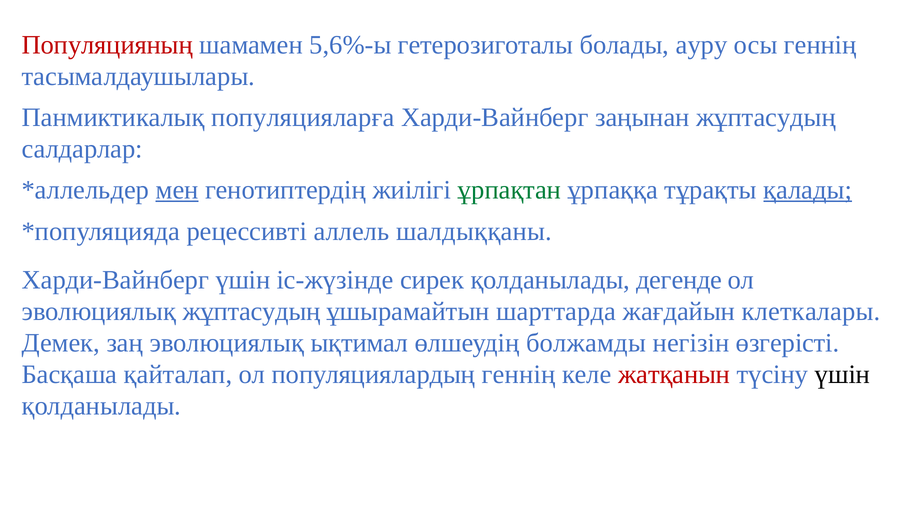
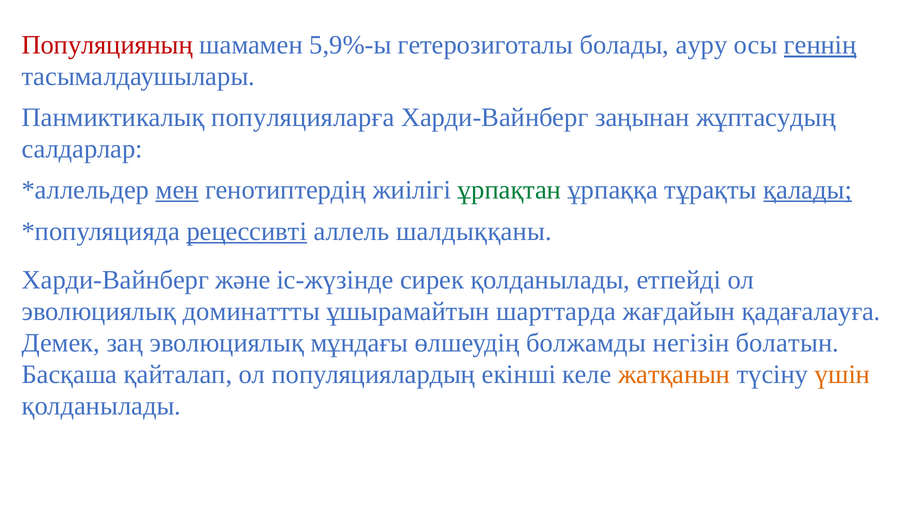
5,6%-ы: 5,6%-ы -> 5,9%-ы
геннің at (820, 45) underline: none -> present
рецессивті underline: none -> present
Харди-Вайнберг үшін: үшін -> және
дегенде: дегенде -> етпейді
эволюциялық жұптасудың: жұптасудың -> доминаттты
клеткалары: клеткалары -> қадағалауға
ықтимал: ықтимал -> мұндағы
өзгерісті: өзгерісті -> болатын
популяциялардың геннің: геннің -> екінші
жатқанын colour: red -> orange
үшін at (842, 374) colour: black -> orange
